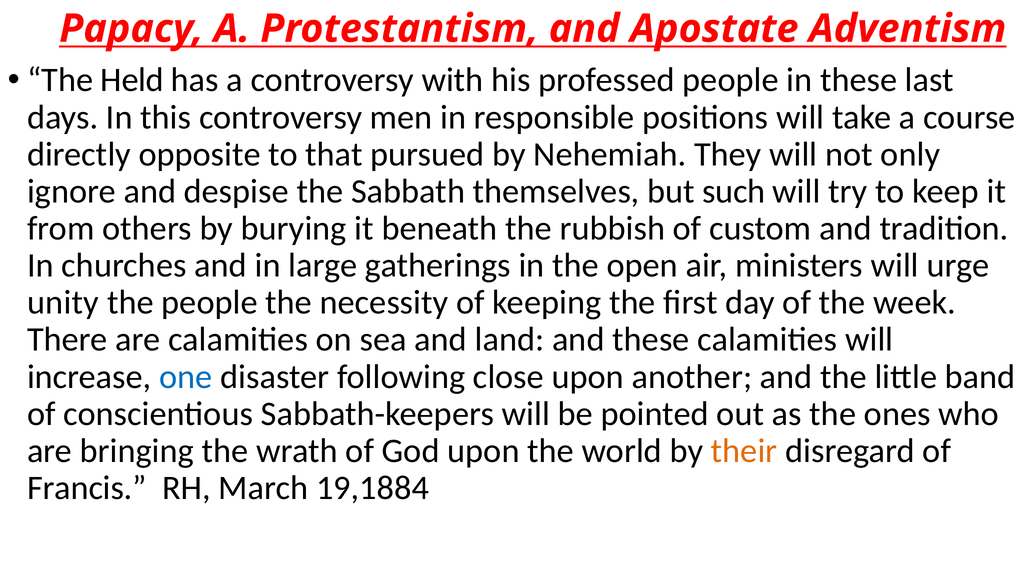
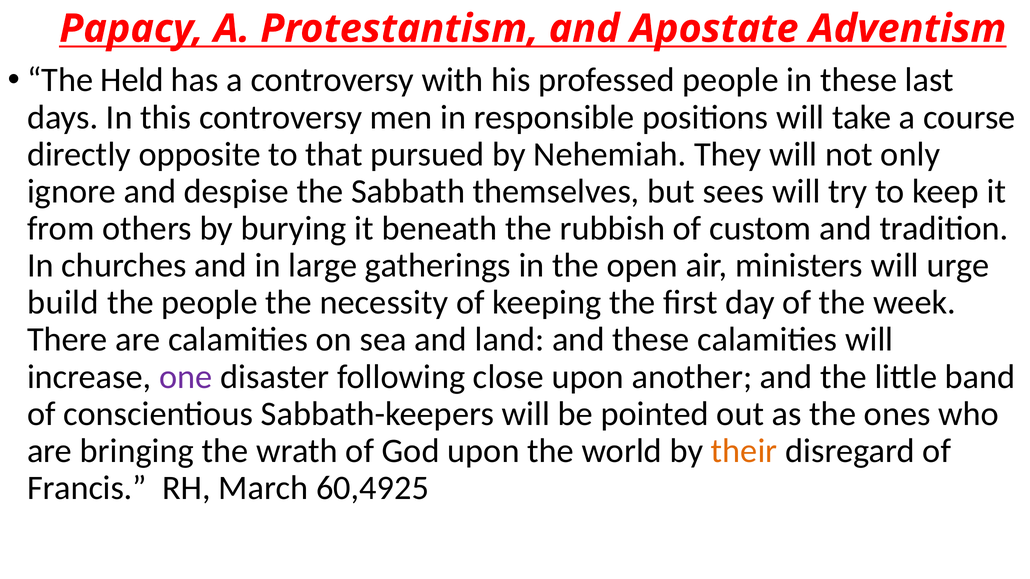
such: such -> sees
unity: unity -> build
one colour: blue -> purple
19,1884: 19,1884 -> 60,4925
